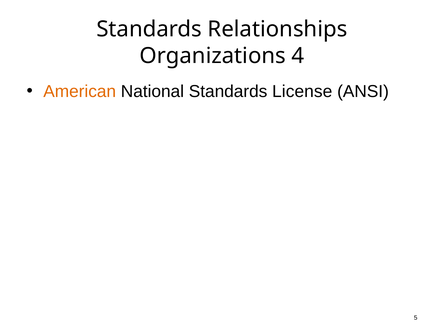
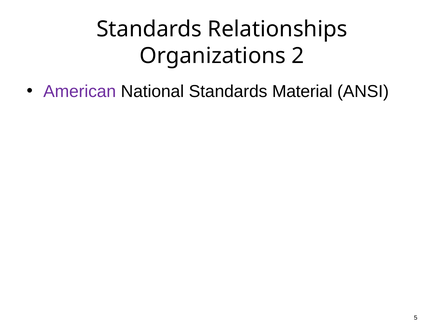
4: 4 -> 2
American colour: orange -> purple
License: License -> Material
